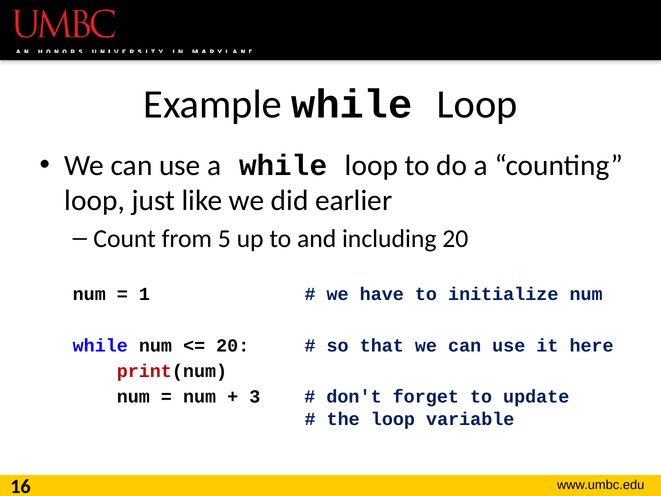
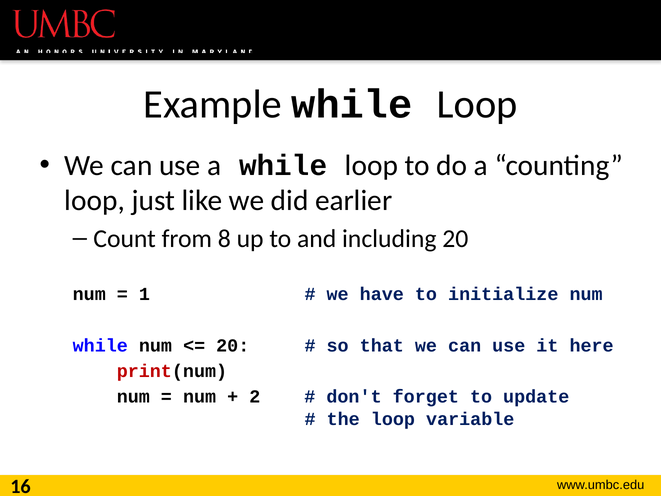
5: 5 -> 8
3: 3 -> 2
